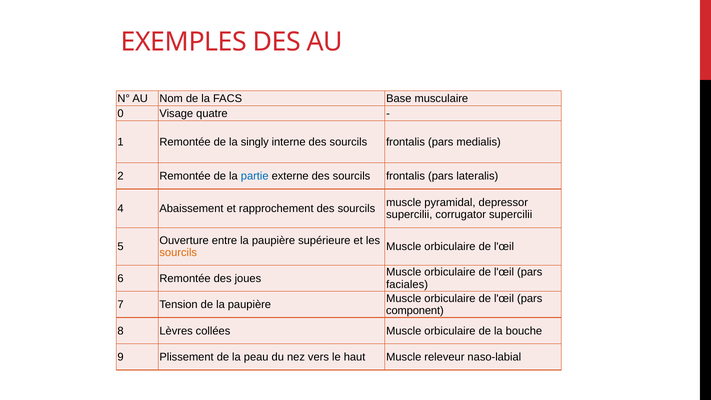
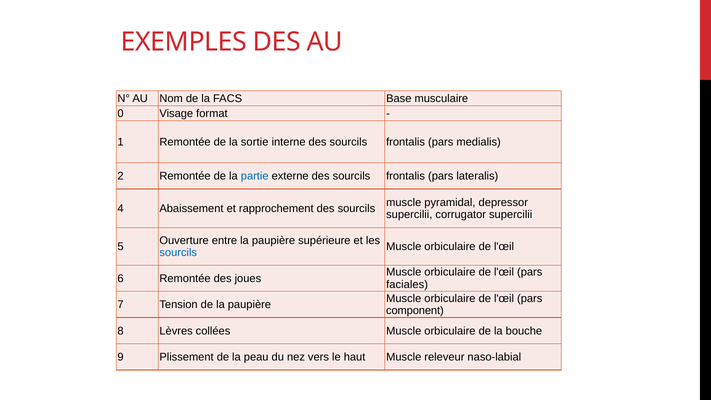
quatre: quatre -> format
singly: singly -> sortie
sourcils at (178, 253) colour: orange -> blue
